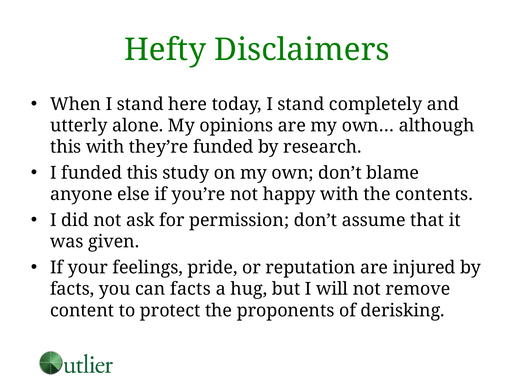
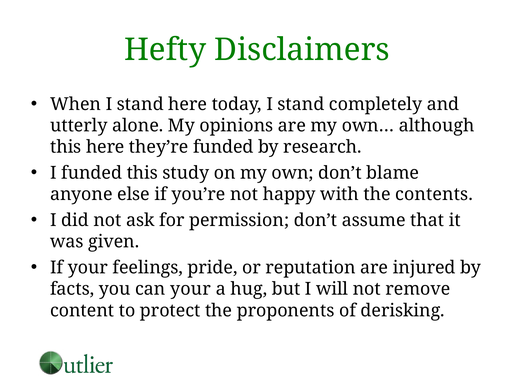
this with: with -> here
can facts: facts -> your
